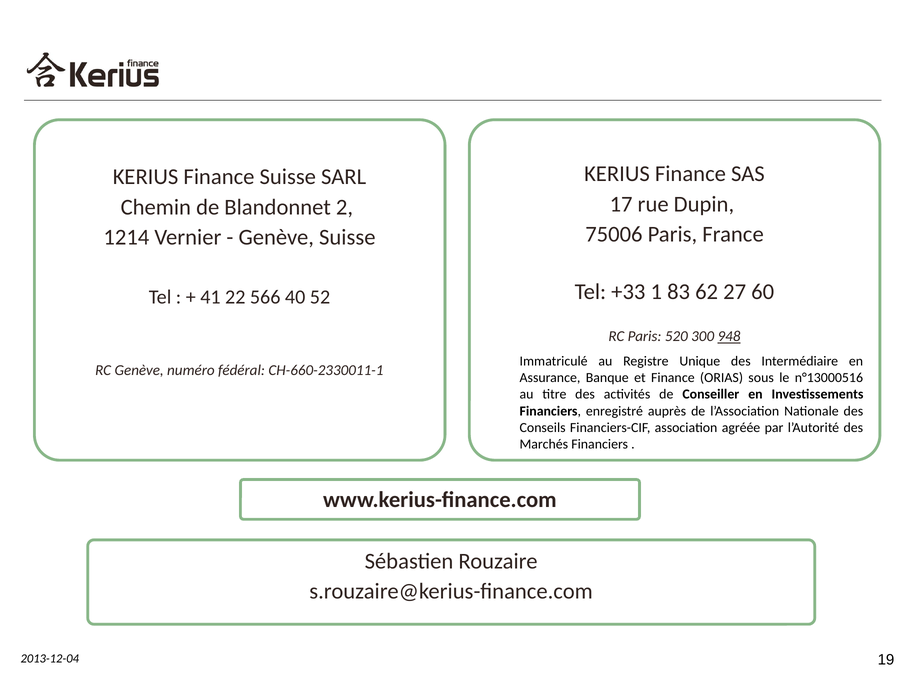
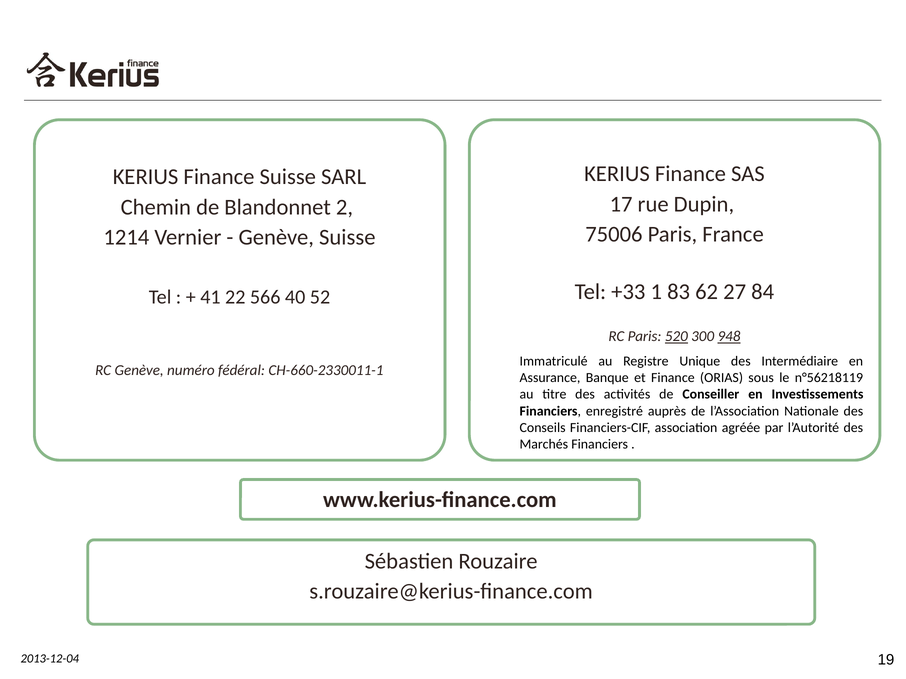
60: 60 -> 84
520 underline: none -> present
n°13000516: n°13000516 -> n°56218119
